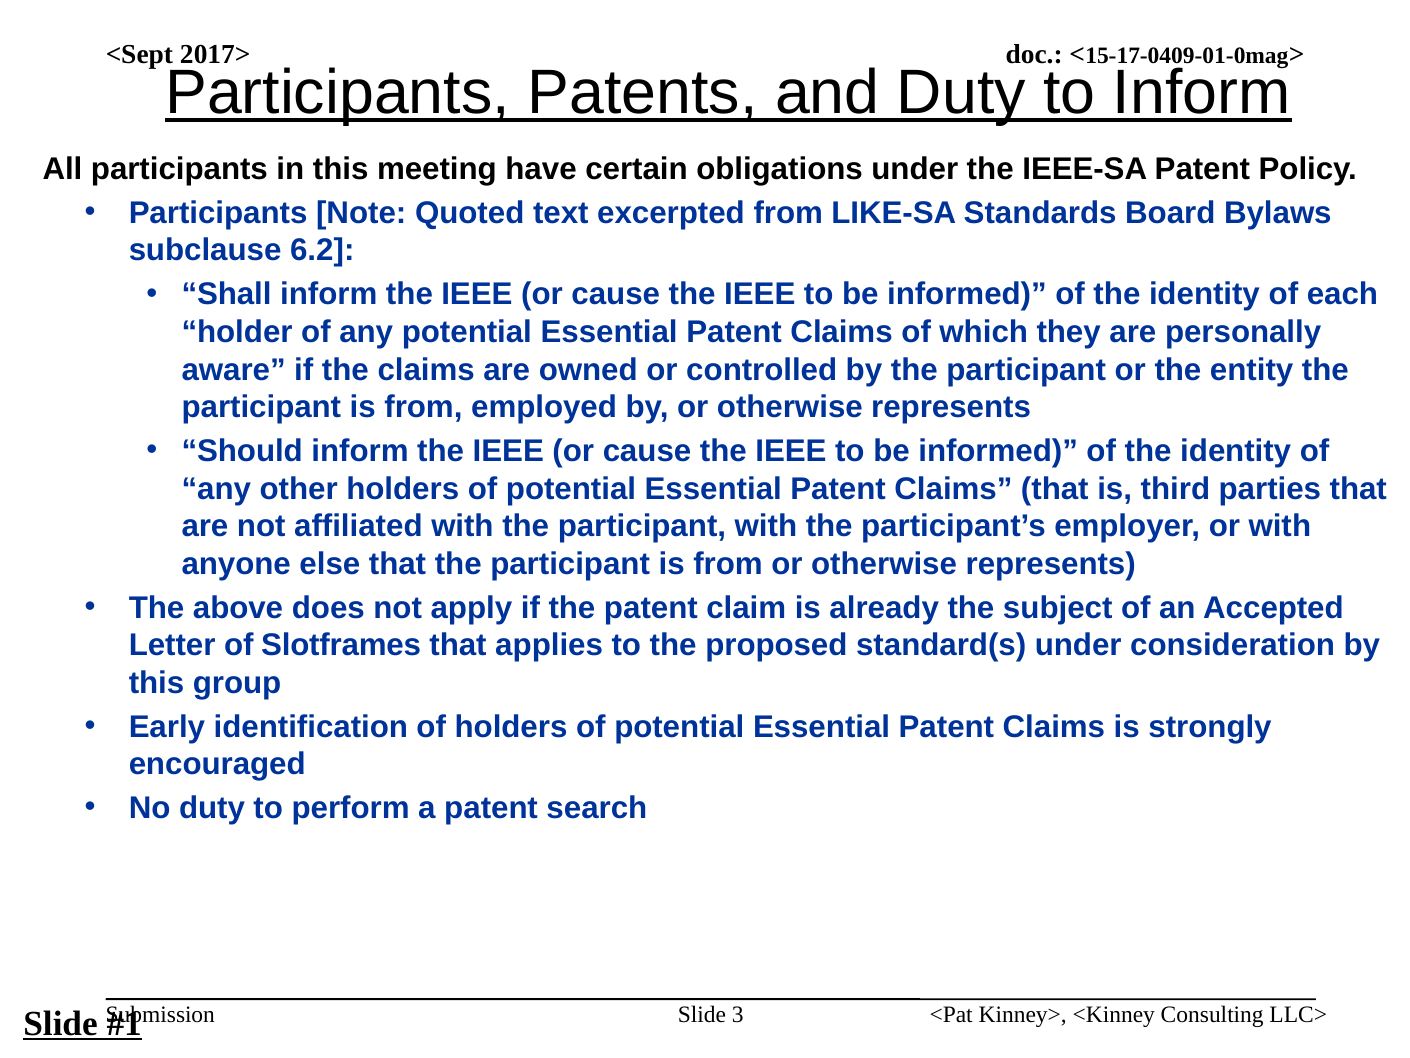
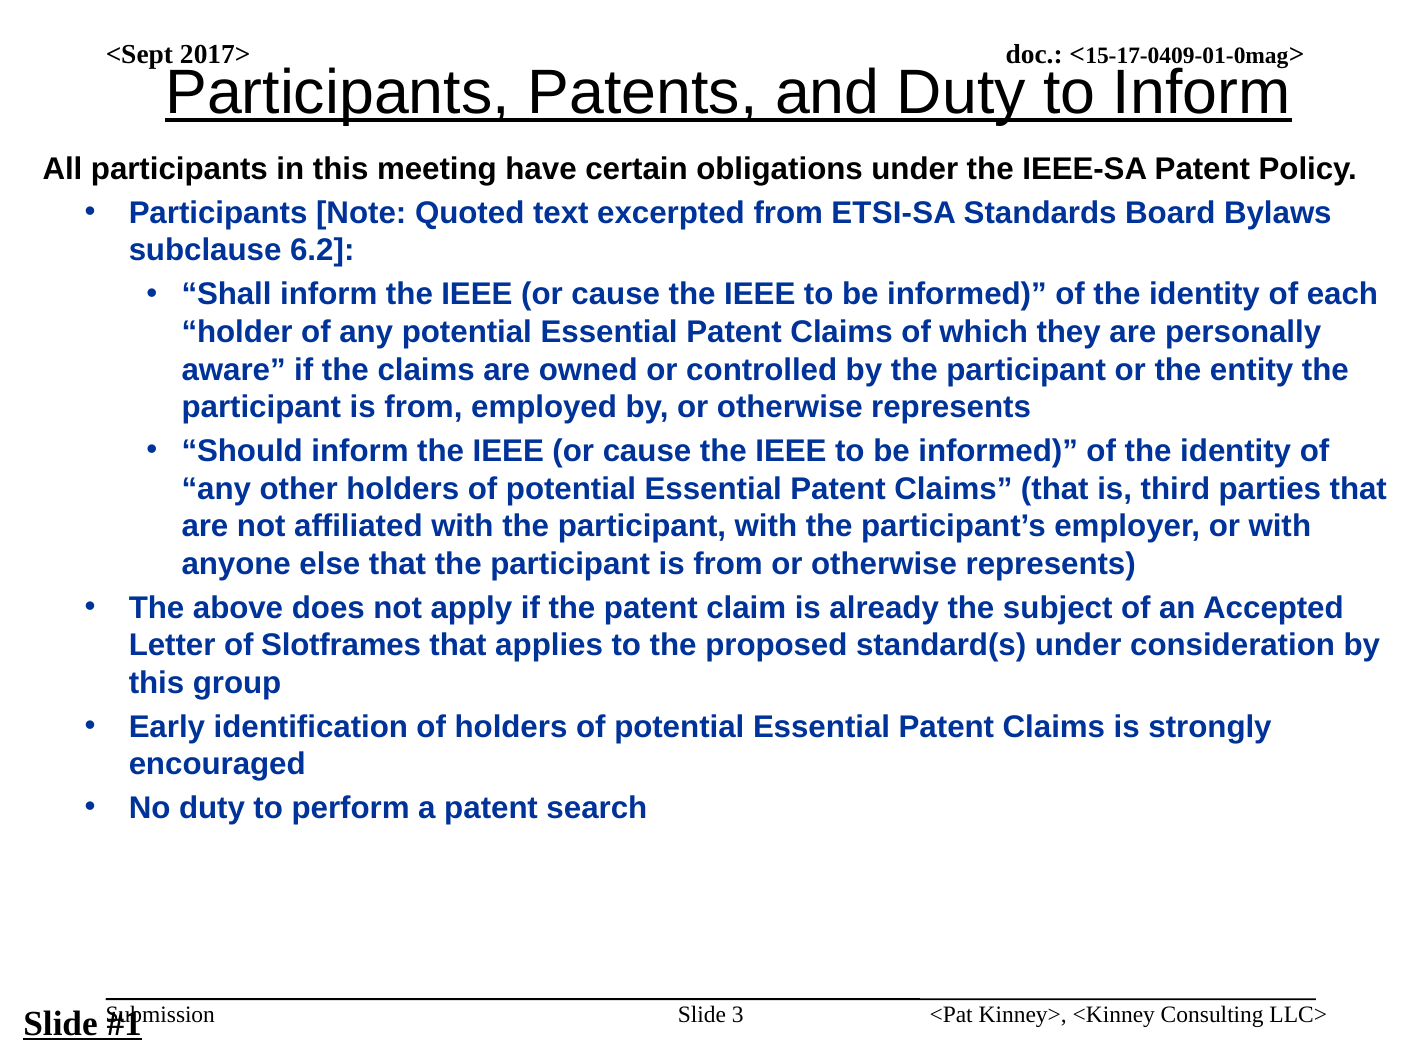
LIKE-SA: LIKE-SA -> ETSI-SA
